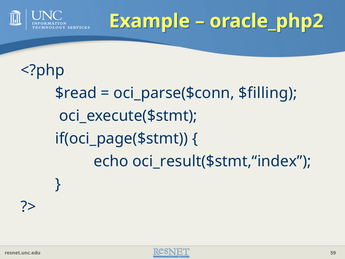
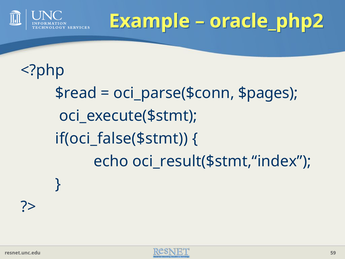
$filling: $filling -> $pages
if(oci_page($stmt: if(oci_page($stmt -> if(oci_false($stmt
